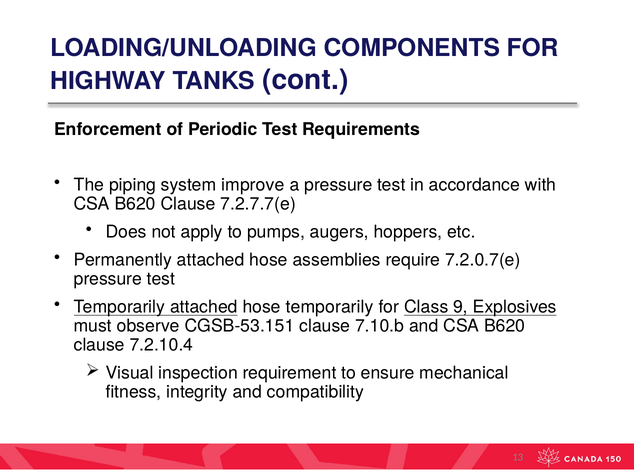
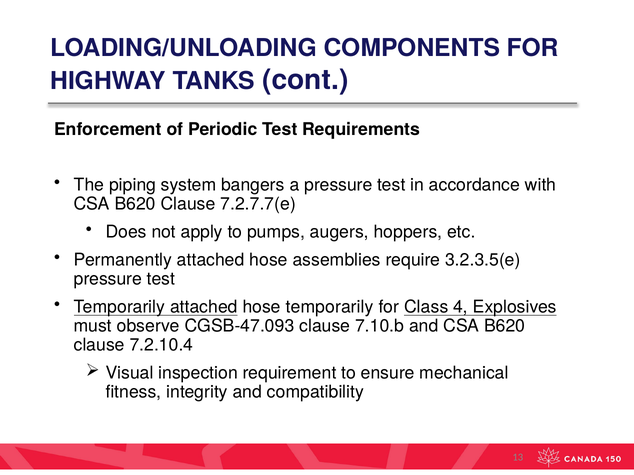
improve: improve -> bangers
7.2.0.7(e: 7.2.0.7(e -> 3.2.3.5(e
9: 9 -> 4
CGSB-53.151: CGSB-53.151 -> CGSB-47.093
